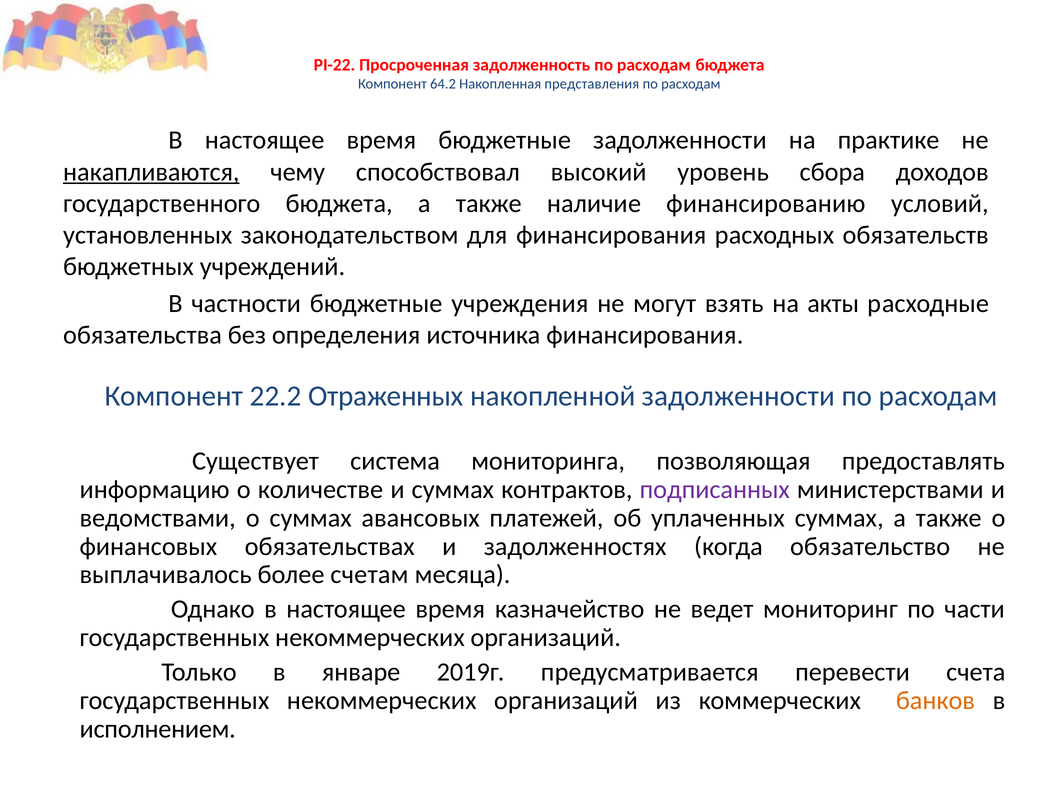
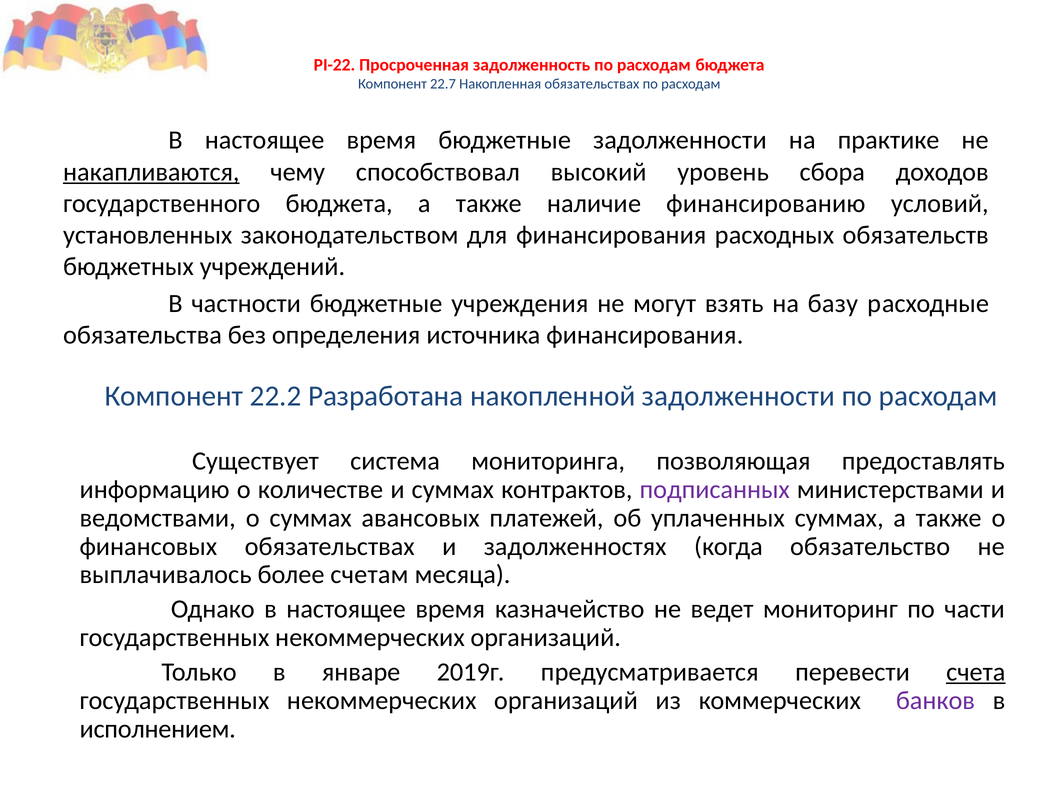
64.2: 64.2 -> 22.7
Накопленная представления: представления -> обязательствах
акты: акты -> базу
Отраженных: Отраженных -> Разработана
счета underline: none -> present
банков colour: orange -> purple
